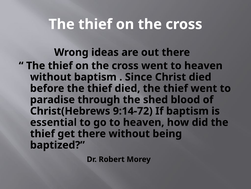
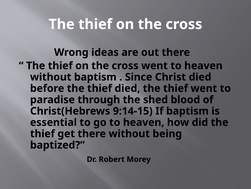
9:14-72: 9:14-72 -> 9:14-15
